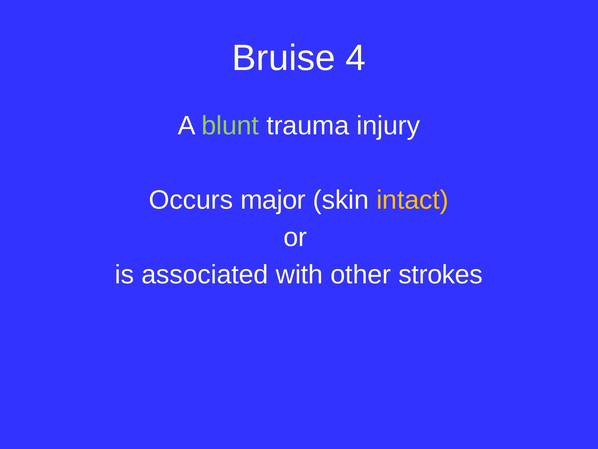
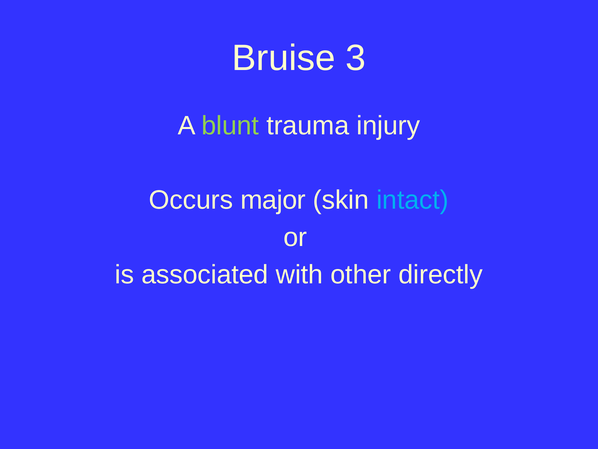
4: 4 -> 3
intact colour: yellow -> light blue
strokes: strokes -> directly
